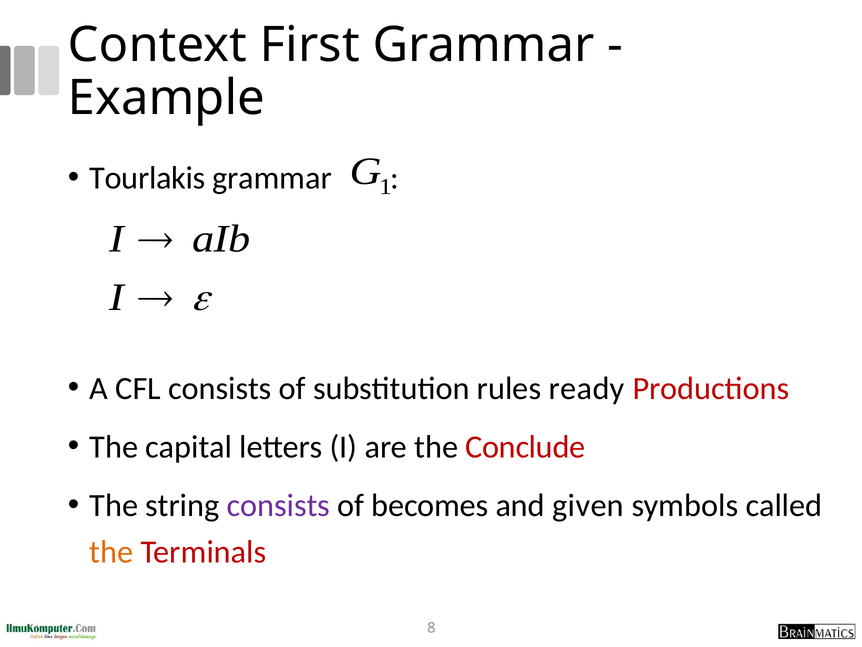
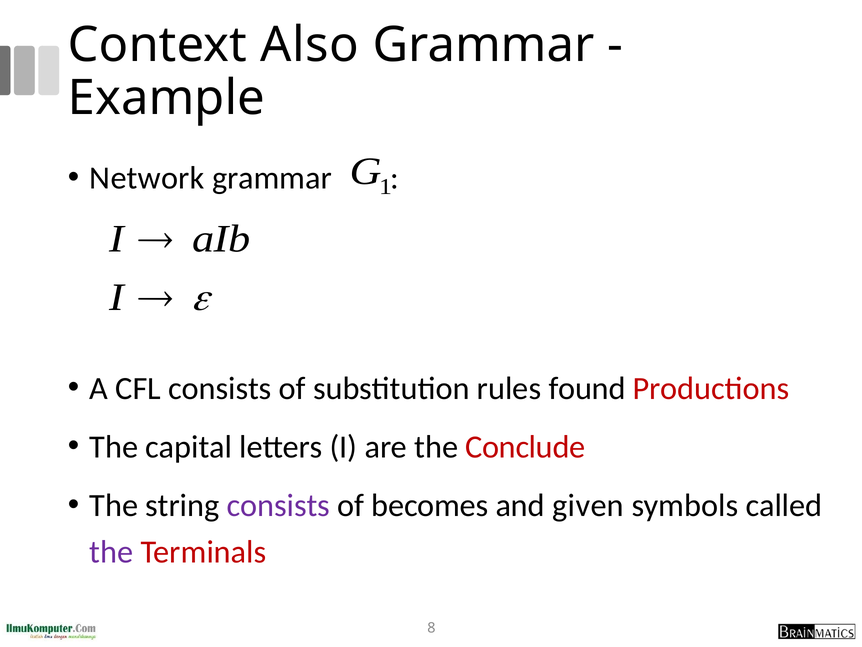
First: First -> Also
Tourlakis: Tourlakis -> Network
ready: ready -> found
the at (111, 552) colour: orange -> purple
